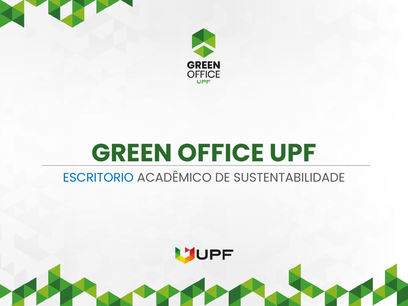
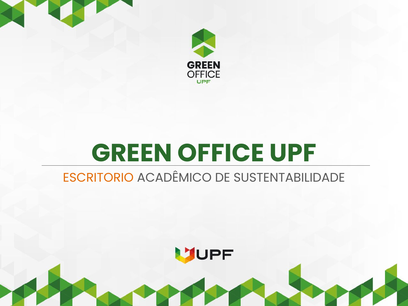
ESCRITORIO colour: blue -> orange
